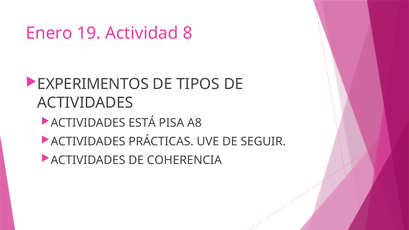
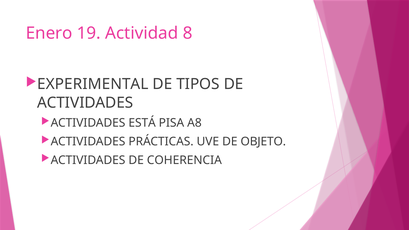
EXPERIMENTOS: EXPERIMENTOS -> EXPERIMENTAL
SEGUIR: SEGUIR -> OBJETO
